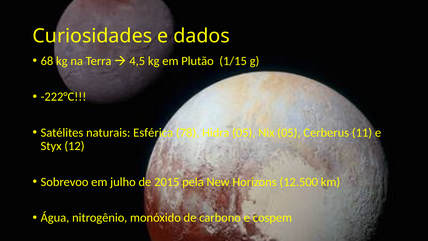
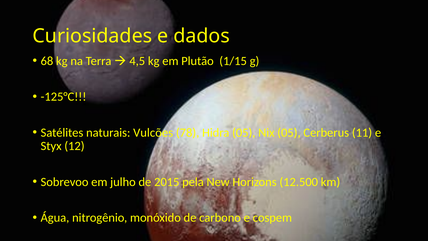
-222°C: -222°C -> -125°C
Esférica: Esférica -> Vulcões
